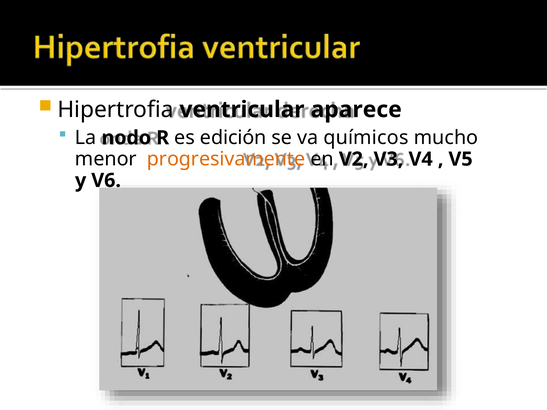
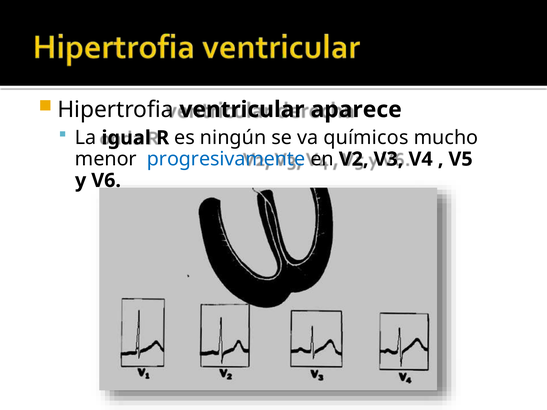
nodo: nodo -> igual
edición: edición -> ningún
progresivamente colour: orange -> blue
